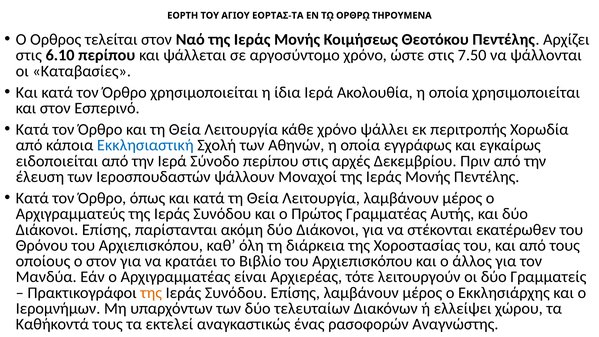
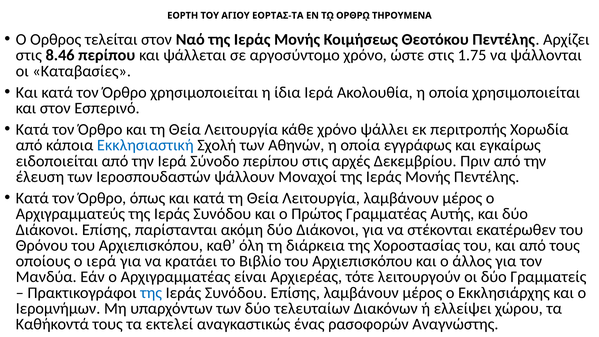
6.10: 6.10 -> 8.46
7.50: 7.50 -> 1.75
ο στον: στον -> ιερά
της at (151, 293) colour: orange -> blue
